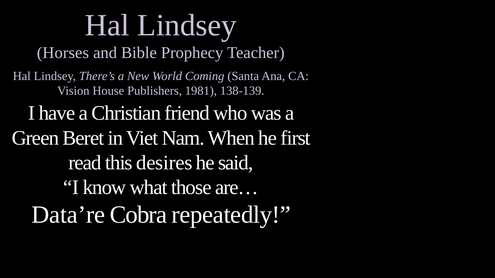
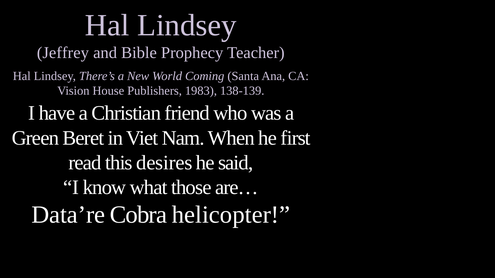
Horses: Horses -> Jeffrey
1981: 1981 -> 1983
repeatedly: repeatedly -> helicopter
